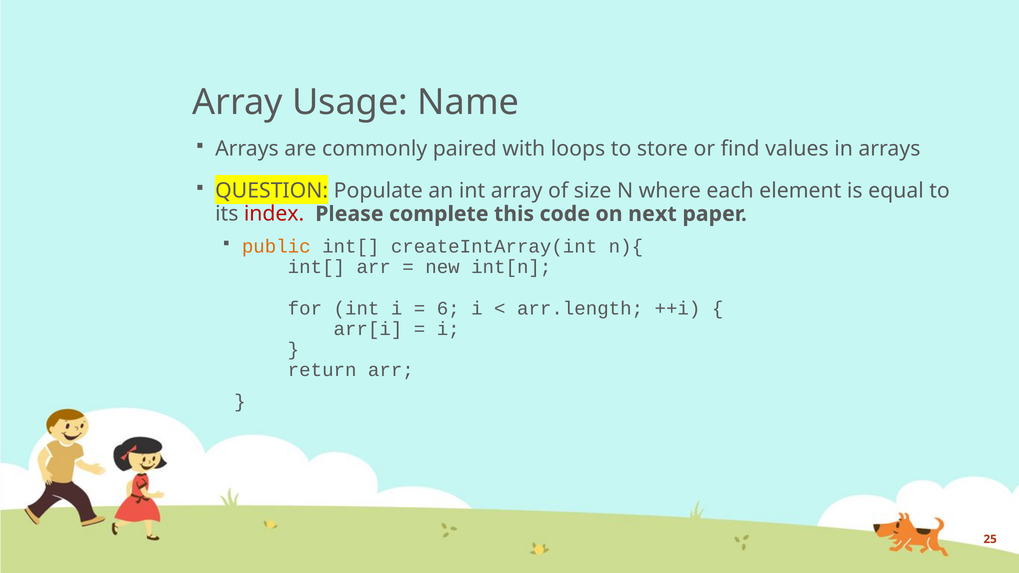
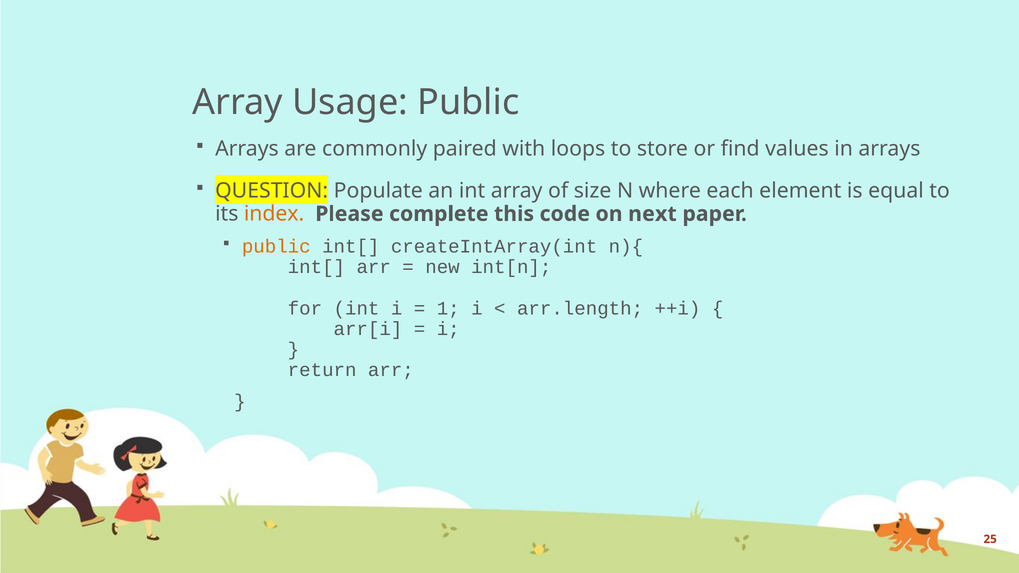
Usage Name: Name -> Public
index colour: red -> orange
6: 6 -> 1
